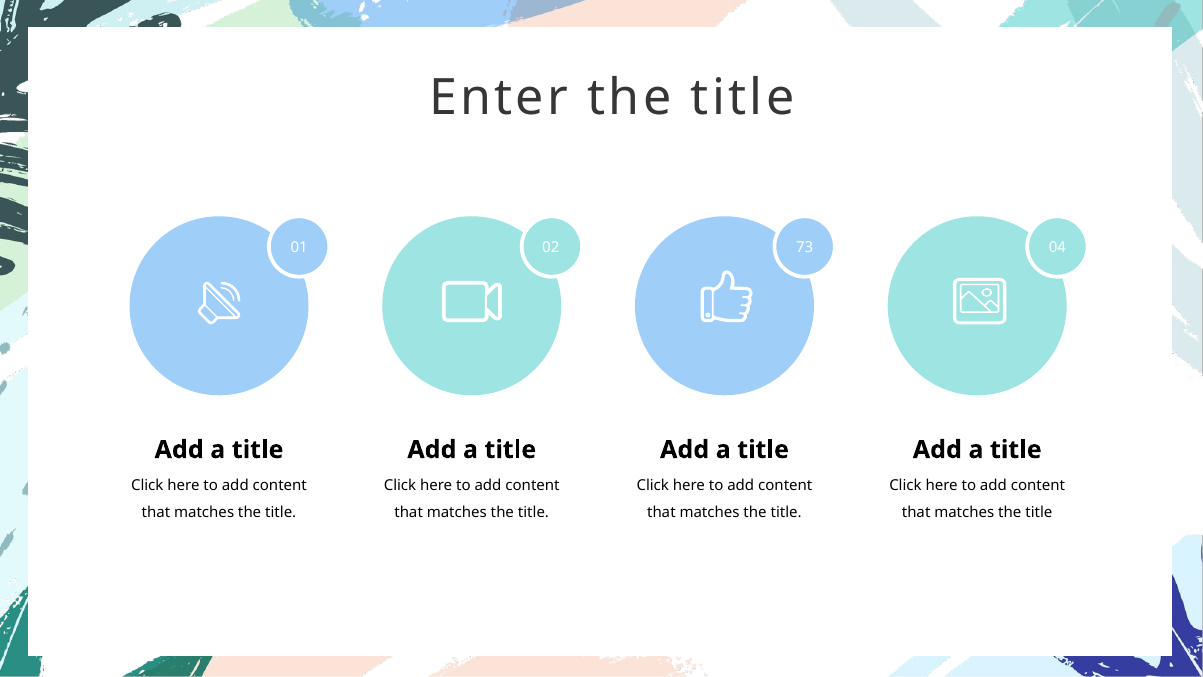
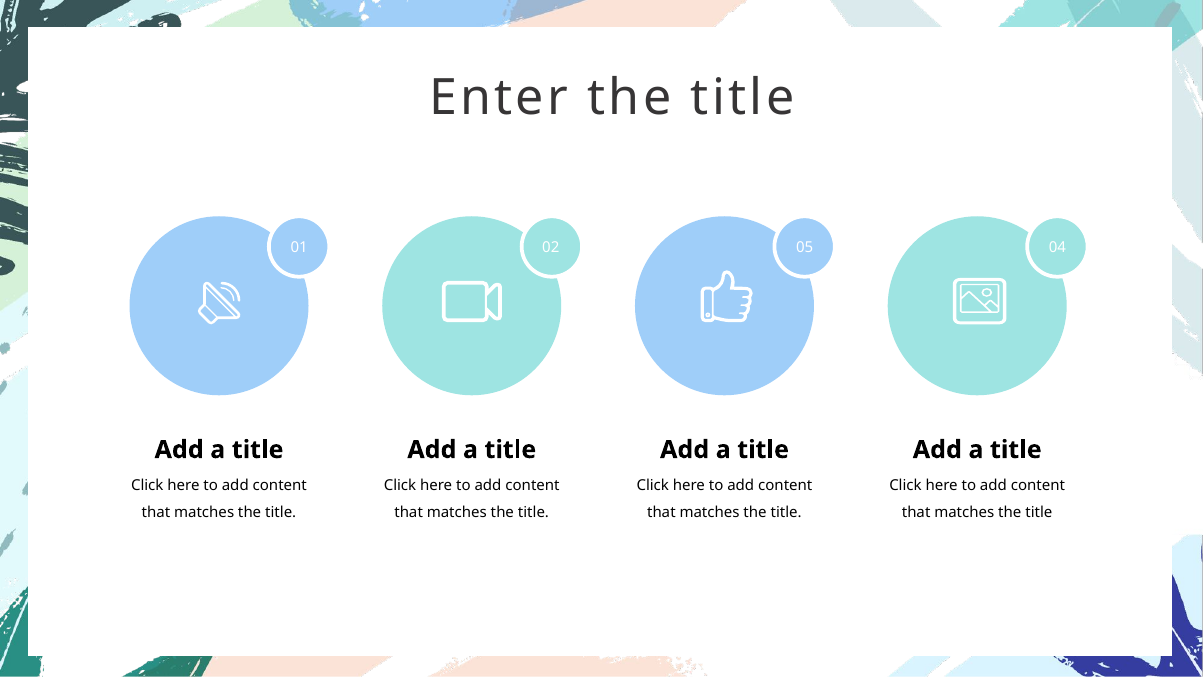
73: 73 -> 05
